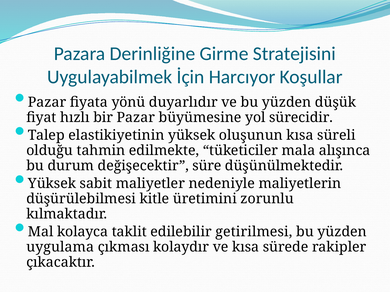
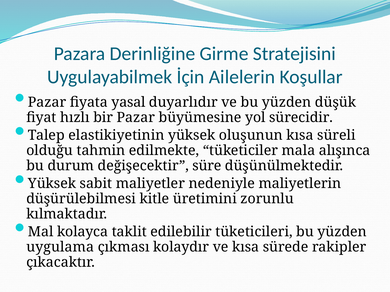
Harcıyor: Harcıyor -> Ailelerin
yönü: yönü -> yasal
getirilmesi: getirilmesi -> tüketicileri
